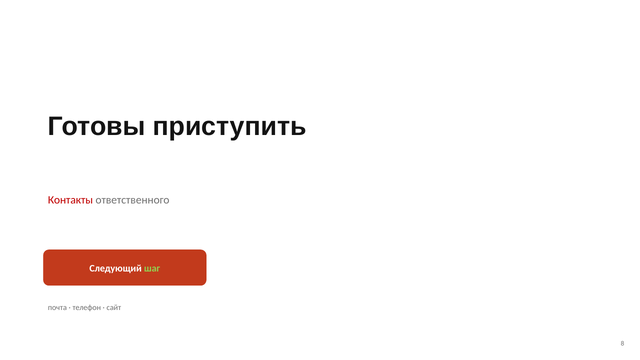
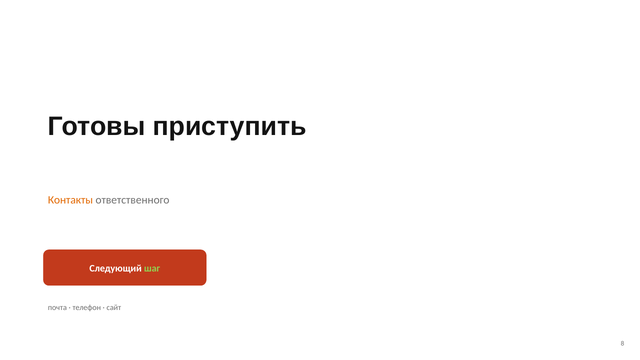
Контакты colour: red -> orange
